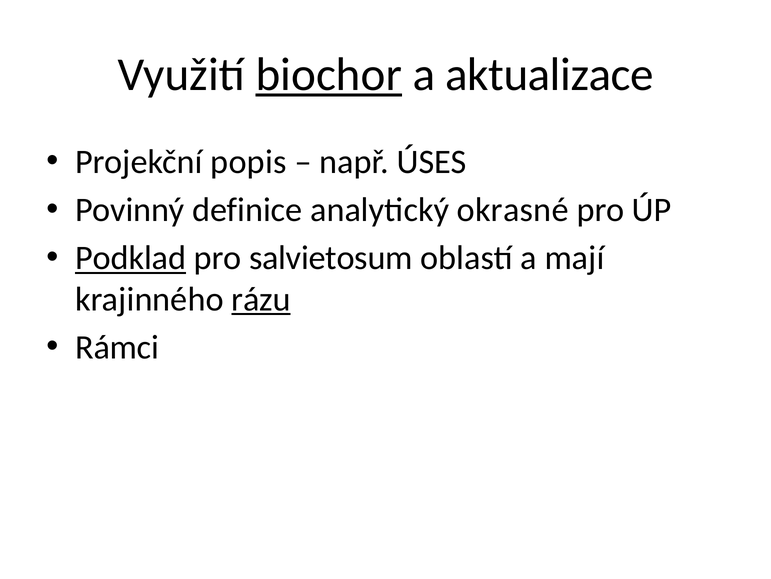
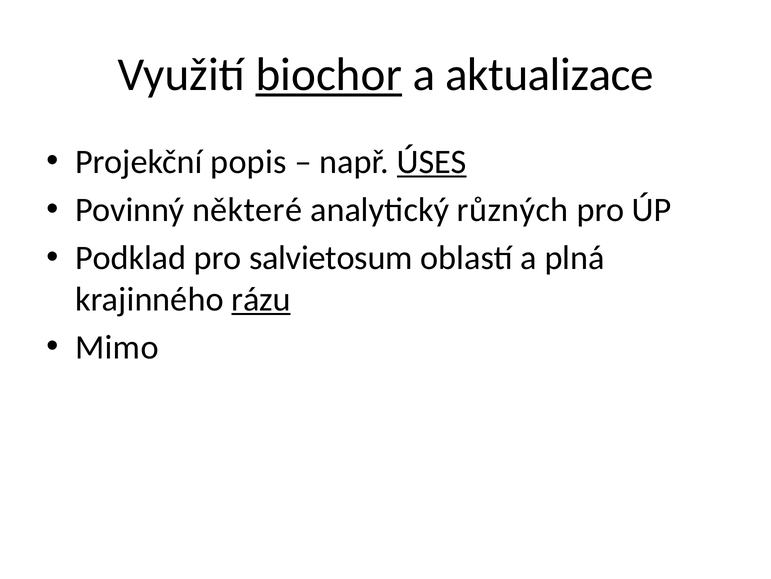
ÚSES underline: none -> present
definice: definice -> některé
okrasné: okrasné -> různých
Podklad underline: present -> none
mají: mají -> plná
Rámci: Rámci -> Mimo
